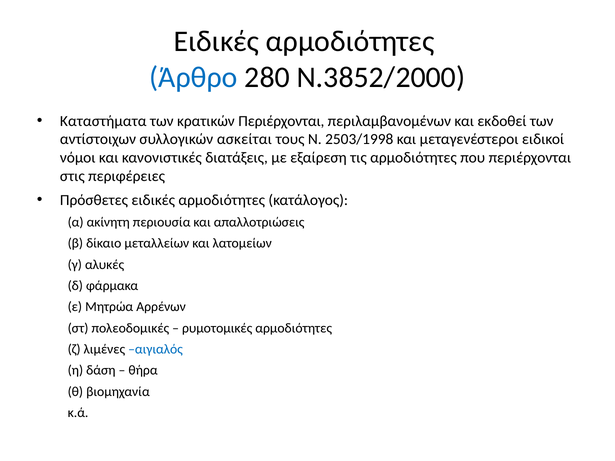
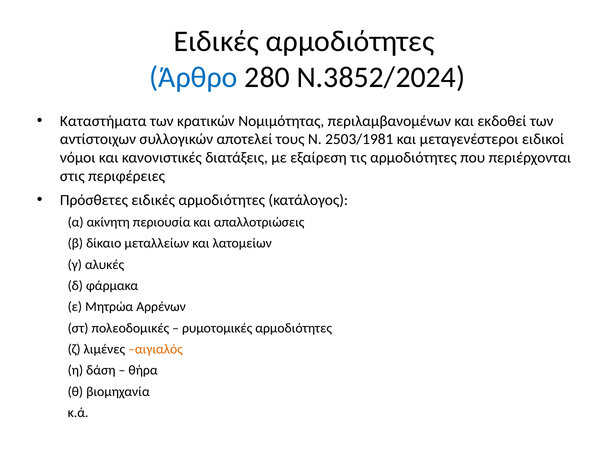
Ν.3852/2000: Ν.3852/2000 -> Ν.3852/2024
κρατικών Περιέρχονται: Περιέρχονται -> Νομιμότητας
ασκείται: ασκείται -> αποτελεί
2503/1998: 2503/1998 -> 2503/1981
αιγιαλός colour: blue -> orange
